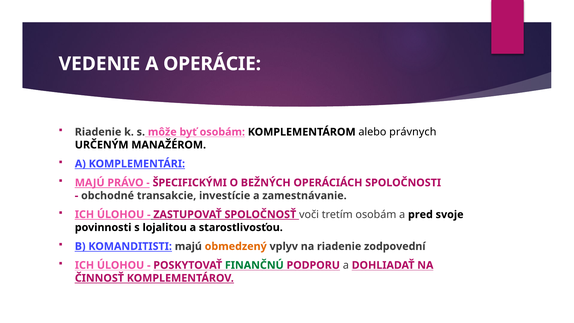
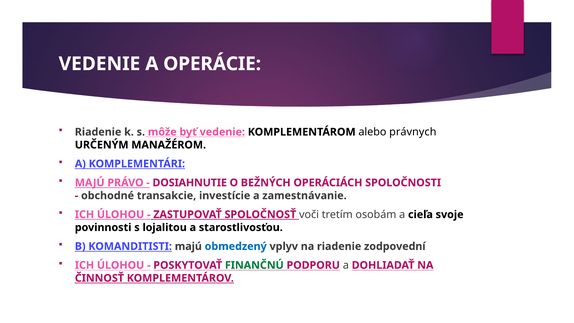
byť osobám: osobám -> vedenie
ŠPECIFICKÝMI: ŠPECIFICKÝMI -> DOSIAHNUTIE
pred: pred -> cieľa
obmedzený colour: orange -> blue
